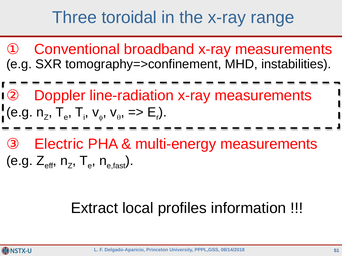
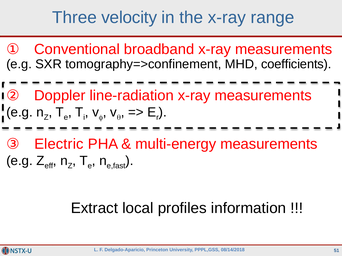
toroidal: toroidal -> velocity
instabilities: instabilities -> coefficients
